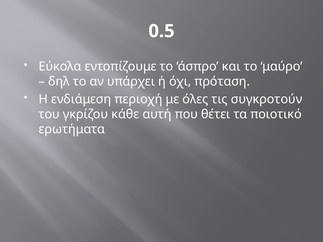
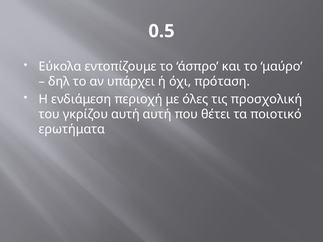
συγκροτούν: συγκροτούν -> προσχολική
γκρίζου κάθε: κάθε -> αυτή
